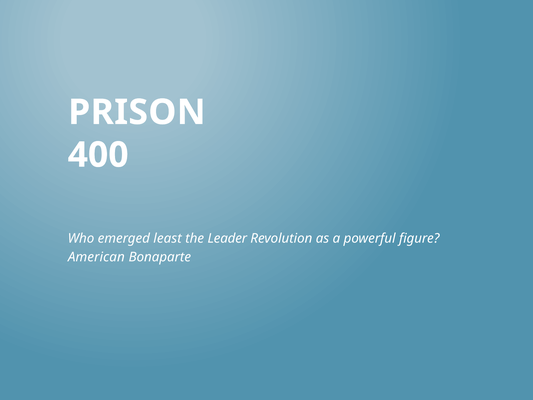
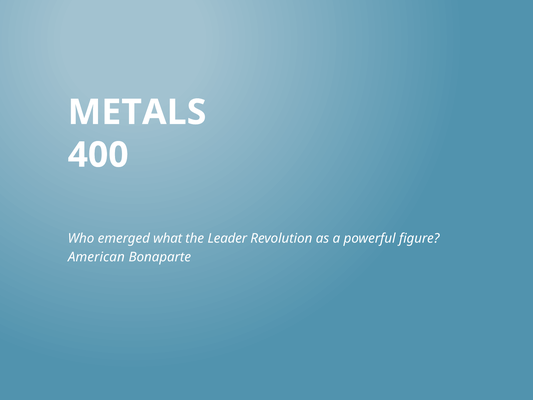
PRISON: PRISON -> METALS
least: least -> what
